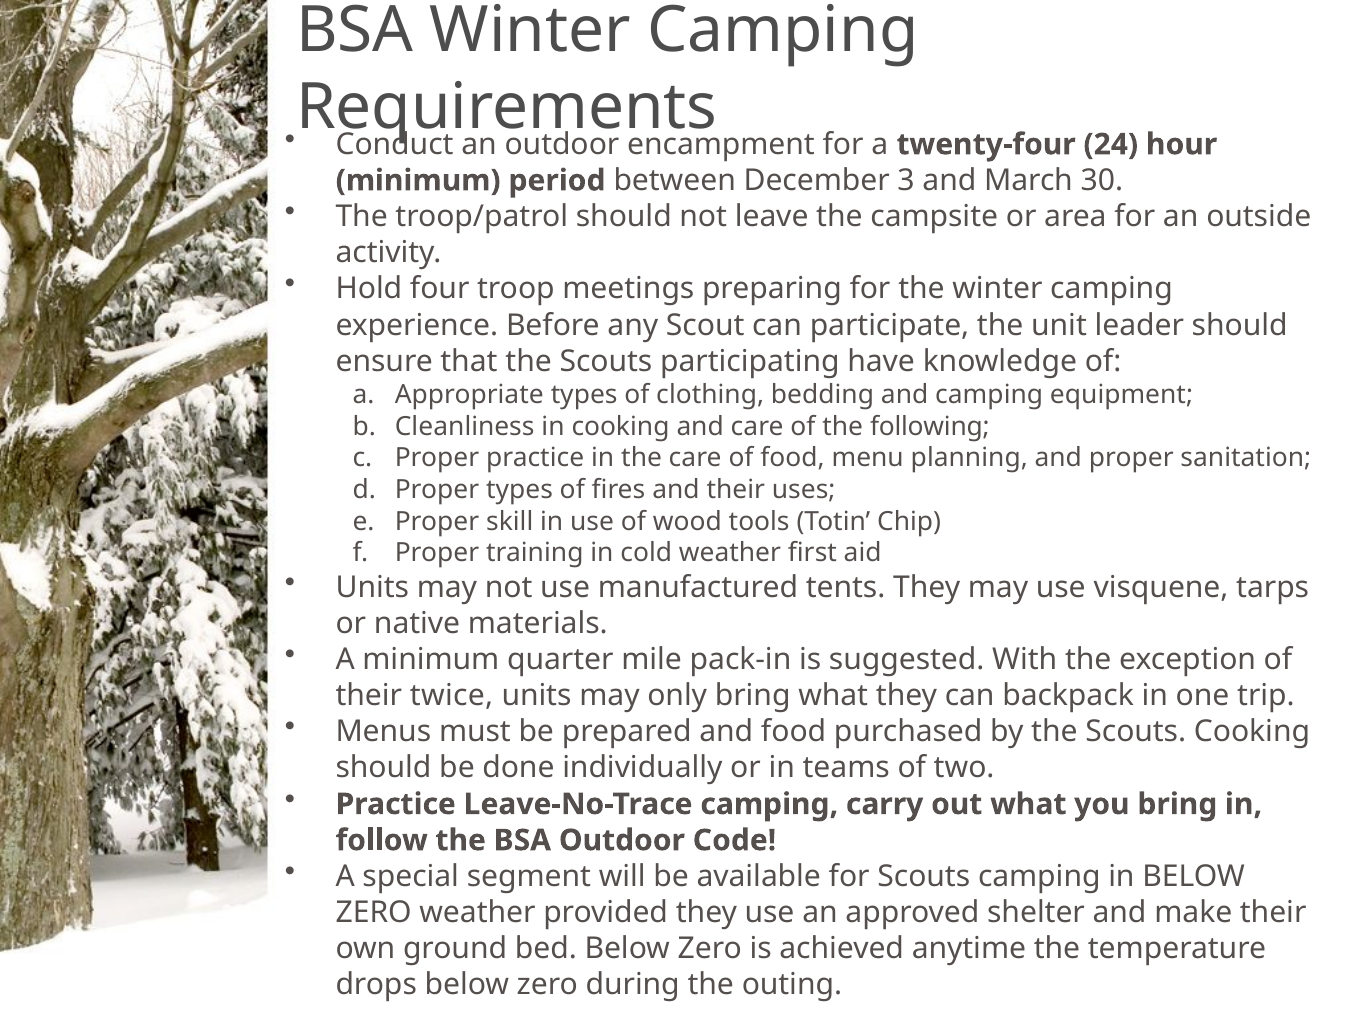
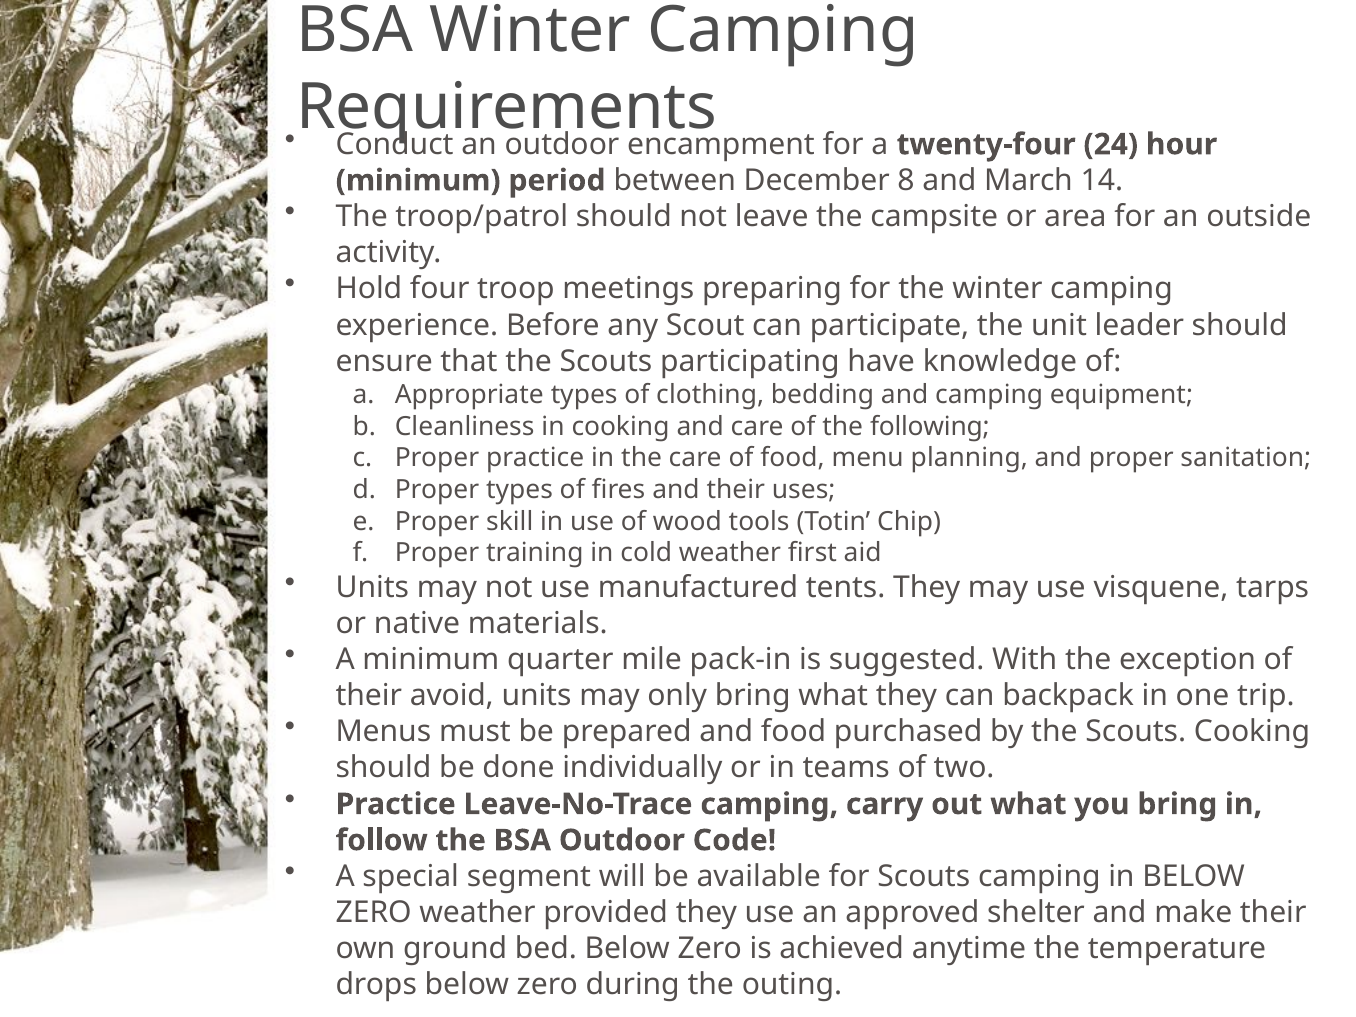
3: 3 -> 8
30: 30 -> 14
twice: twice -> avoid
